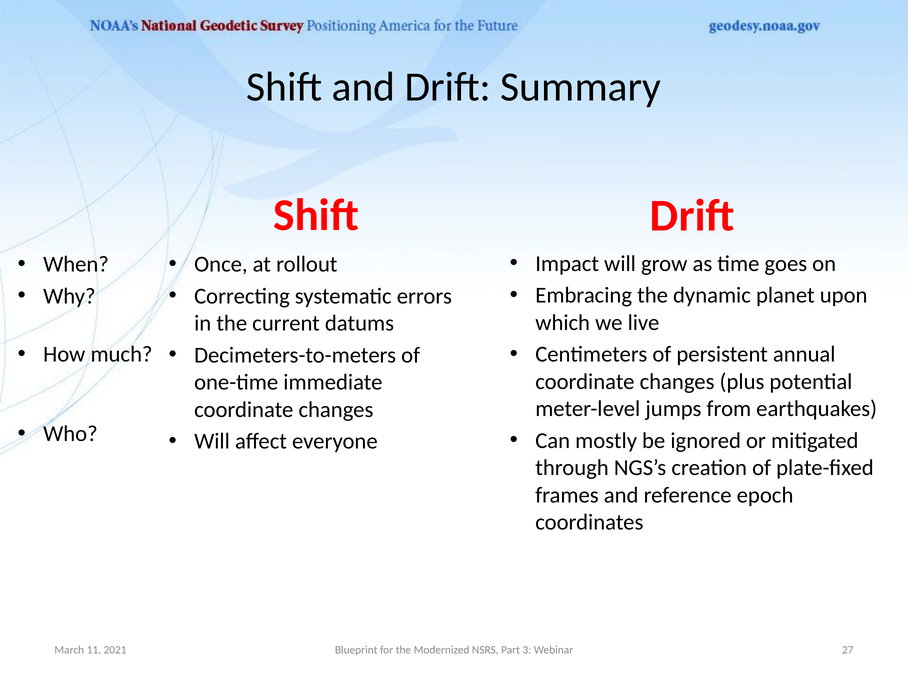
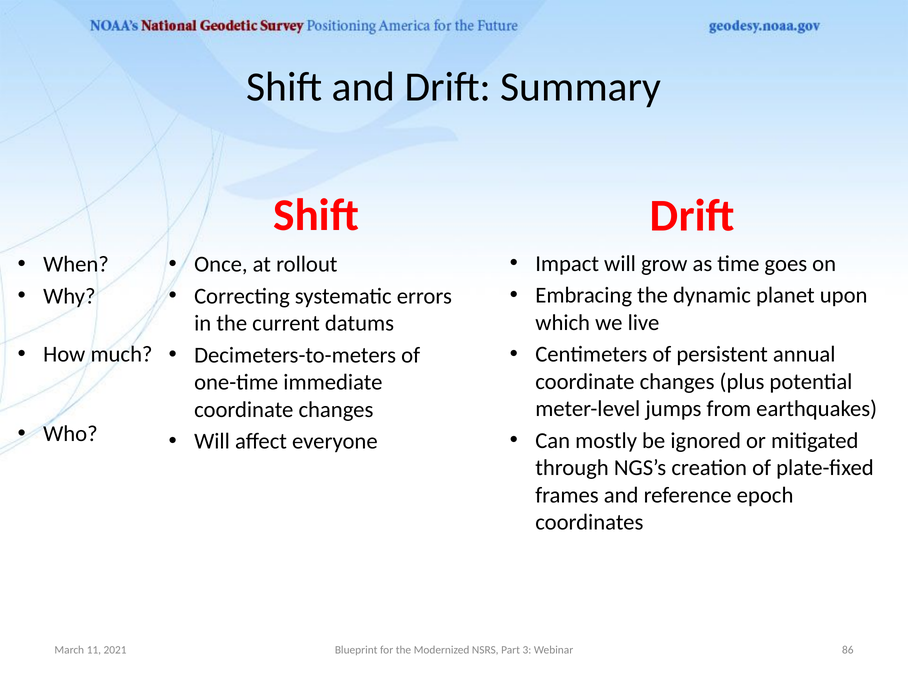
27: 27 -> 86
